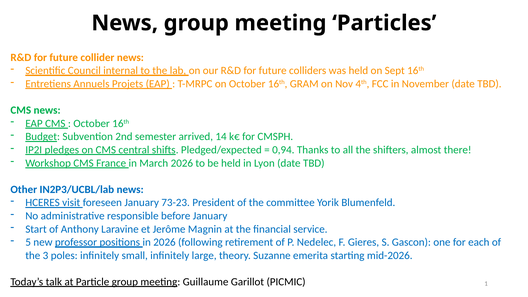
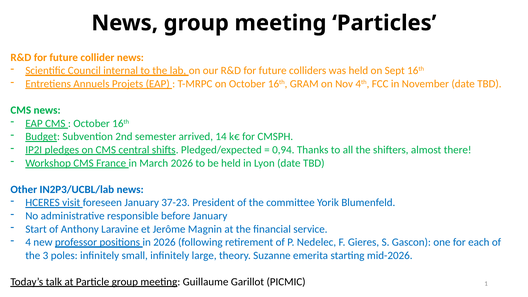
73-23: 73-23 -> 37-23
5: 5 -> 4
